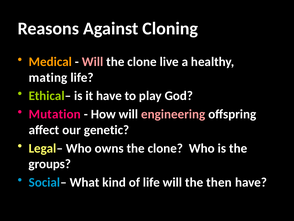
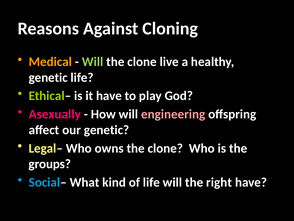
Will at (93, 62) colour: pink -> light green
mating at (48, 77): mating -> genetic
Mutation: Mutation -> Asexually
then: then -> right
